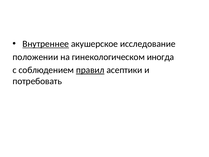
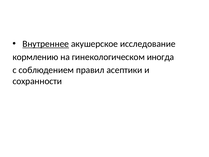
положении: положении -> кормлению
правил underline: present -> none
потребовать: потребовать -> сохранности
